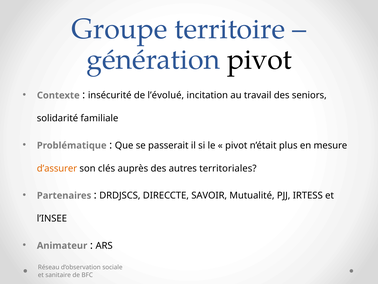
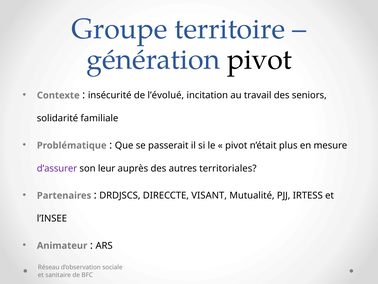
d’assurer colour: orange -> purple
clés: clés -> leur
SAVOIR: SAVOIR -> VISANT
